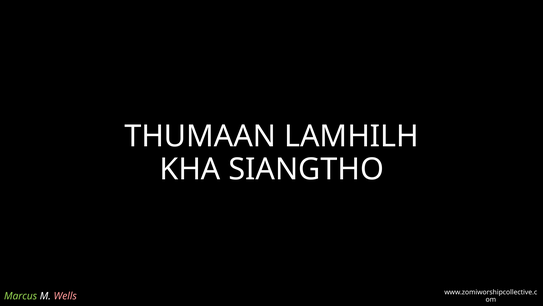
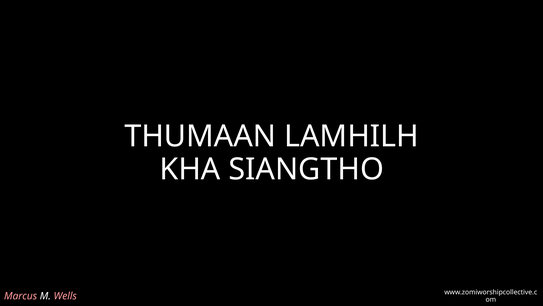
Marcus colour: light green -> pink
